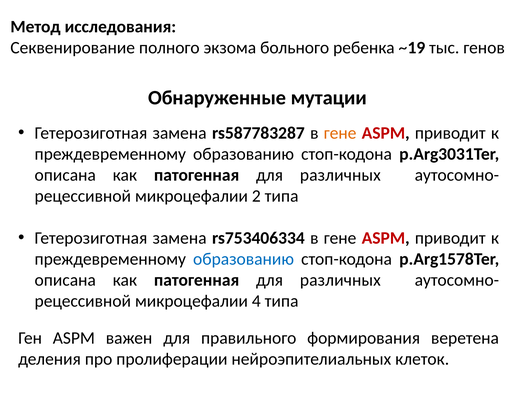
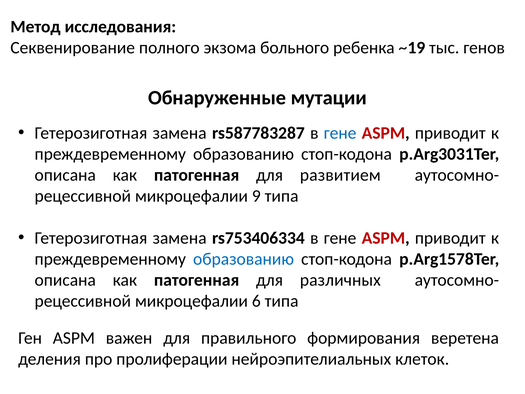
гене at (340, 133) colour: orange -> blue
различных at (340, 175): различных -> развитием
2: 2 -> 9
4: 4 -> 6
